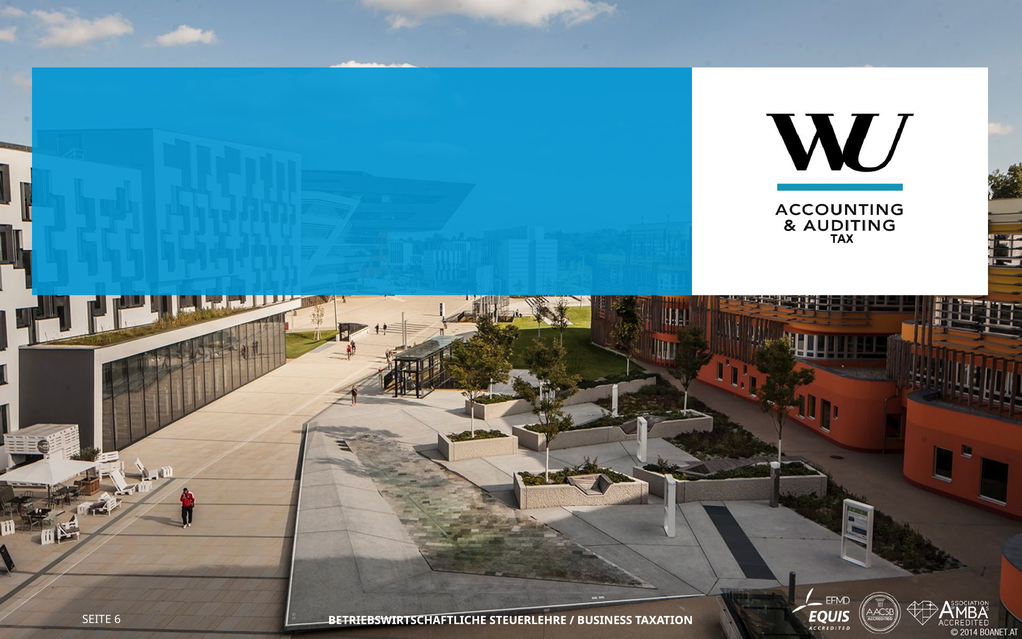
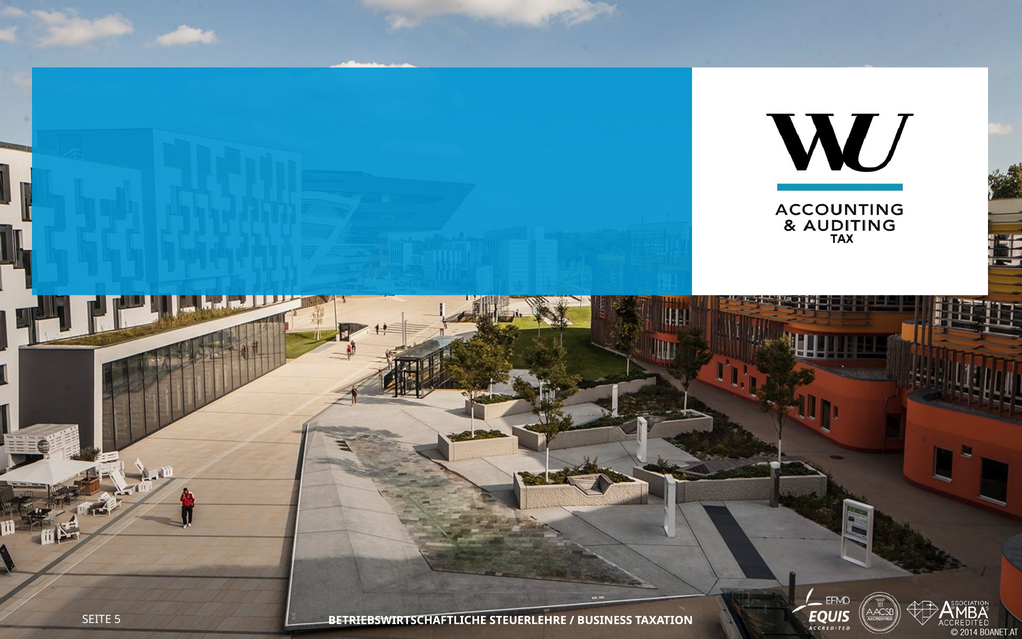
6: 6 -> 5
